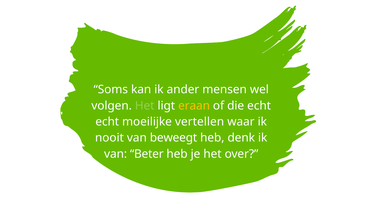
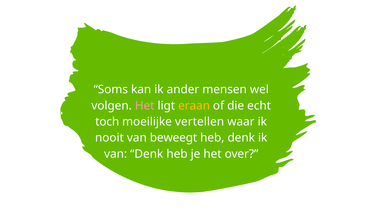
Het at (145, 106) colour: light green -> pink
echt at (107, 122): echt -> toch
van Beter: Beter -> Denk
